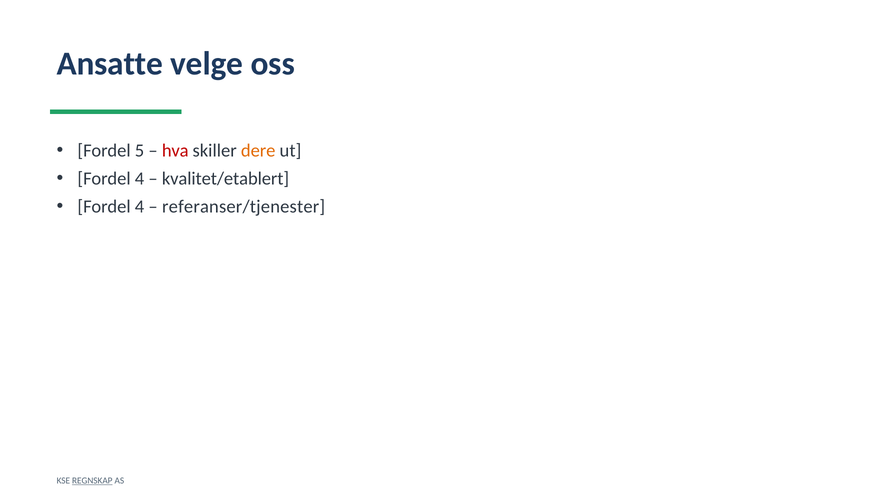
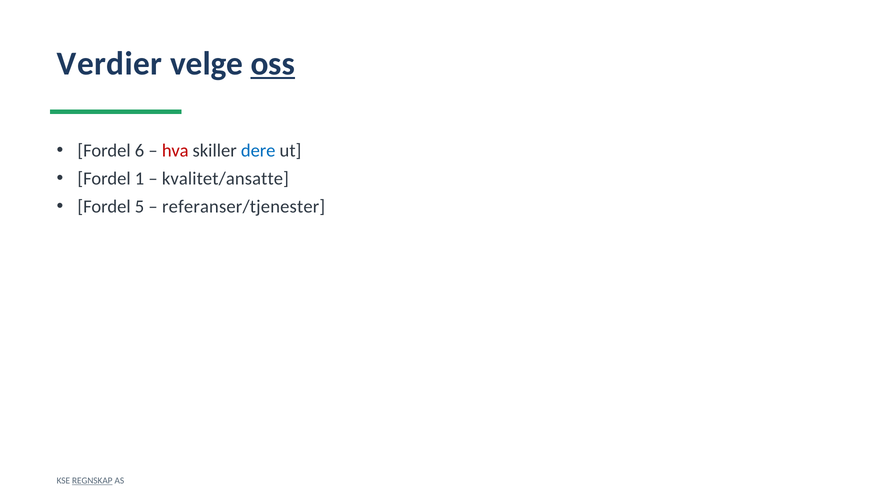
Ansatte: Ansatte -> Verdier
oss underline: none -> present
5: 5 -> 6
dere colour: orange -> blue
4 at (140, 179): 4 -> 1
kvalitet/etablert: kvalitet/etablert -> kvalitet/ansatte
4 at (140, 206): 4 -> 5
